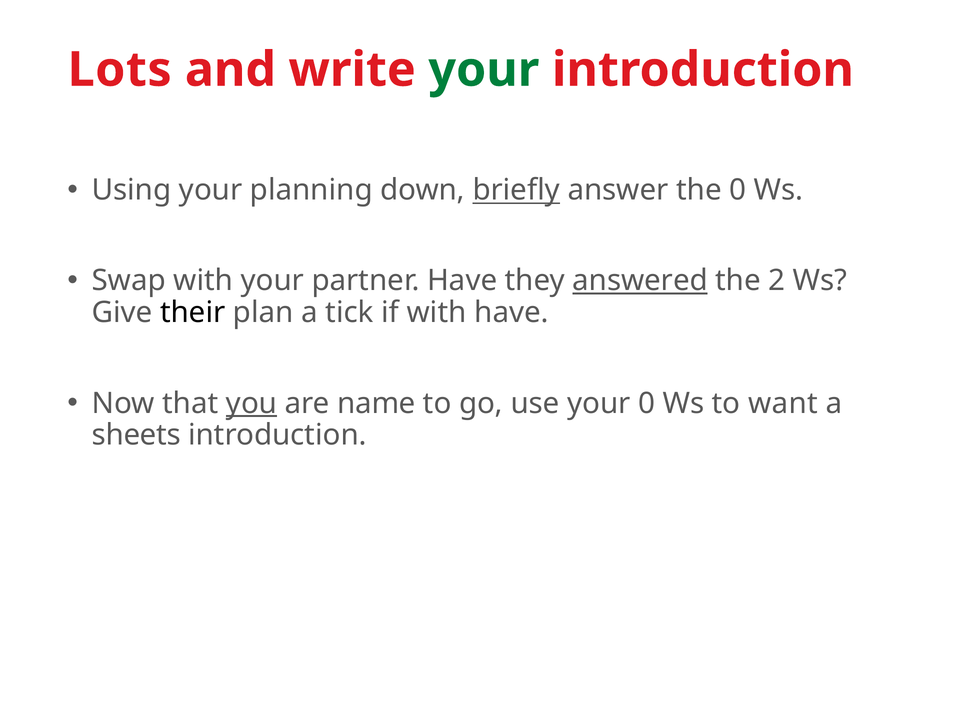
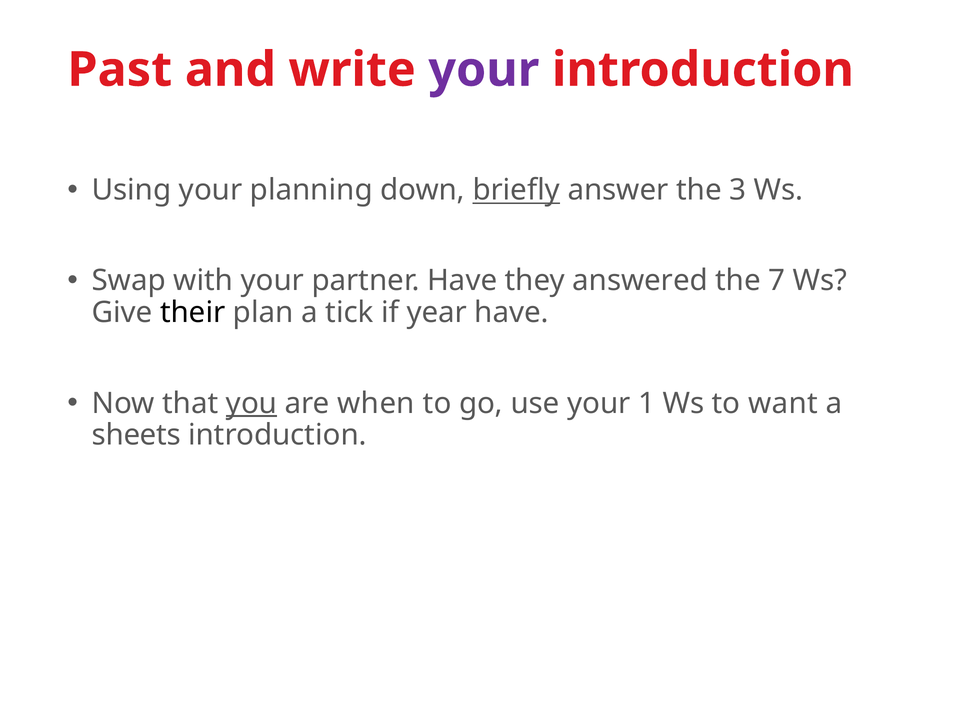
Lots: Lots -> Past
your at (484, 70) colour: green -> purple
the 0: 0 -> 3
answered underline: present -> none
2: 2 -> 7
if with: with -> year
name: name -> when
your 0: 0 -> 1
